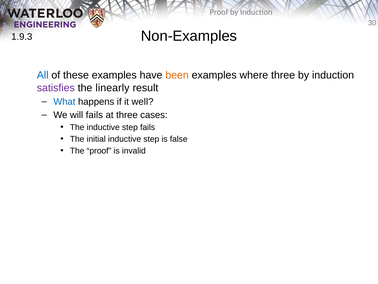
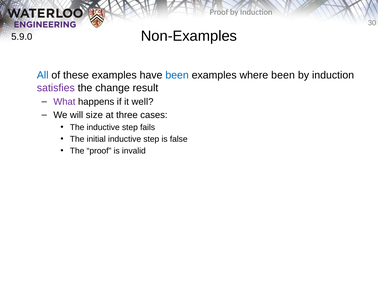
1.9.3: 1.9.3 -> 5.9.0
been at (177, 75) colour: orange -> blue
where three: three -> been
linearly: linearly -> change
What colour: blue -> purple
will fails: fails -> size
